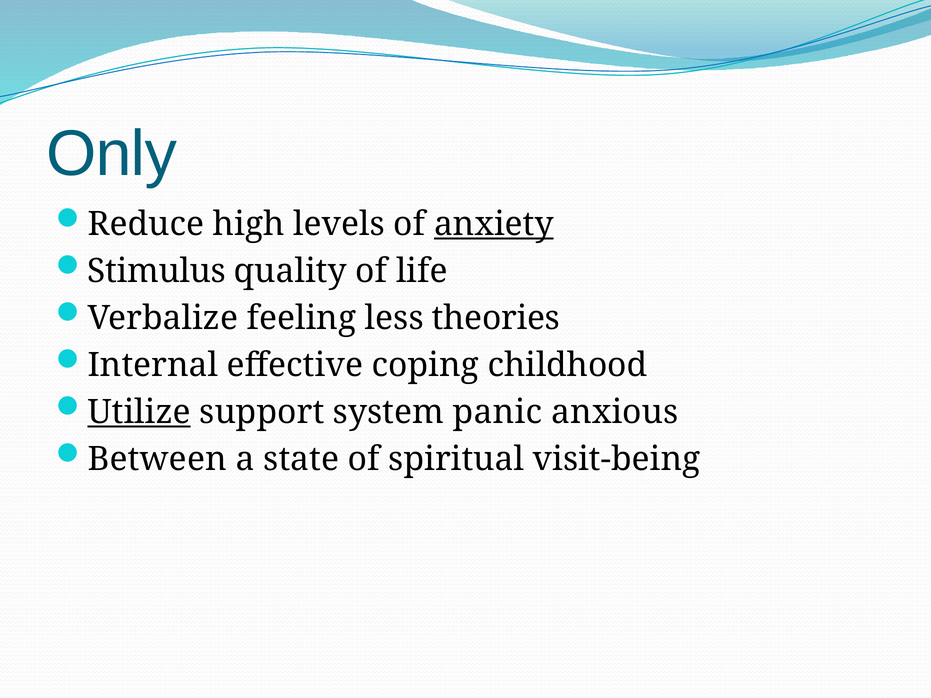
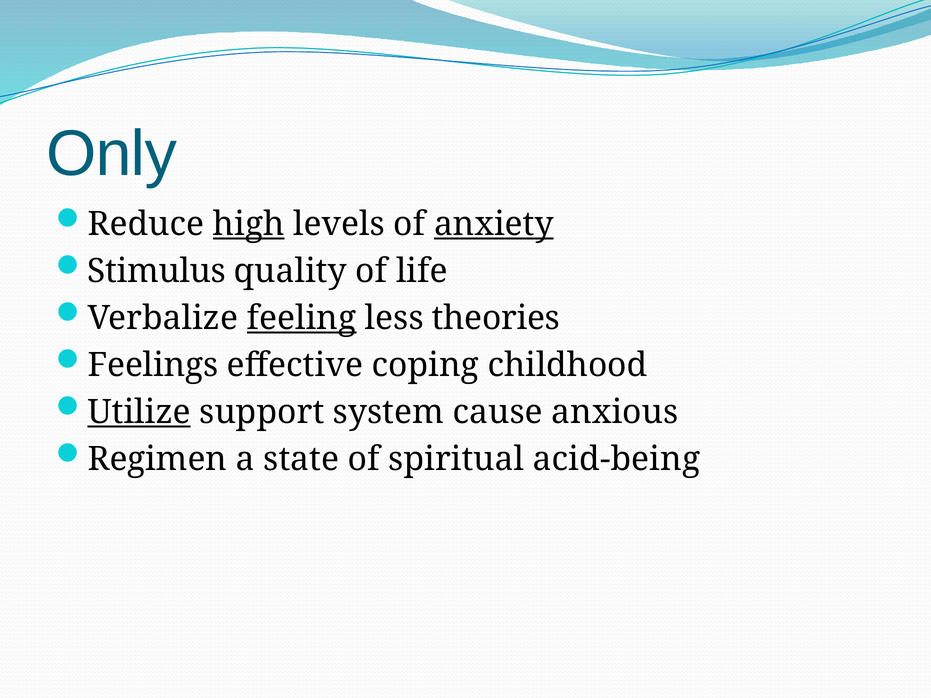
high underline: none -> present
feeling underline: none -> present
Internal: Internal -> Feelings
panic: panic -> cause
Between: Between -> Regimen
visit-being: visit-being -> acid-being
